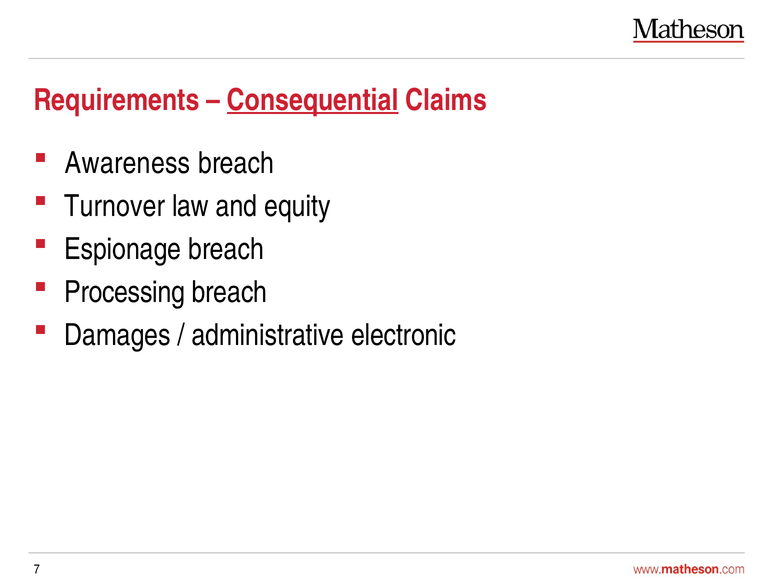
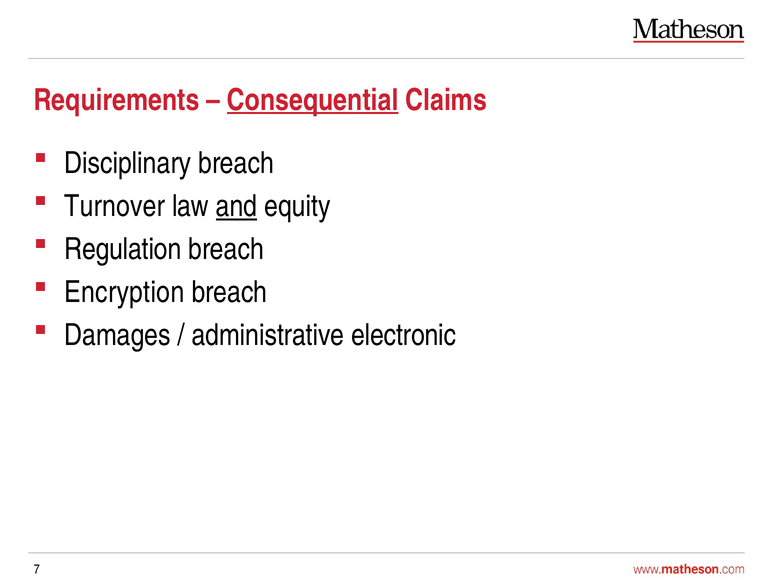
Awareness: Awareness -> Disciplinary
and underline: none -> present
Espionage: Espionage -> Regulation
Processing: Processing -> Encryption
